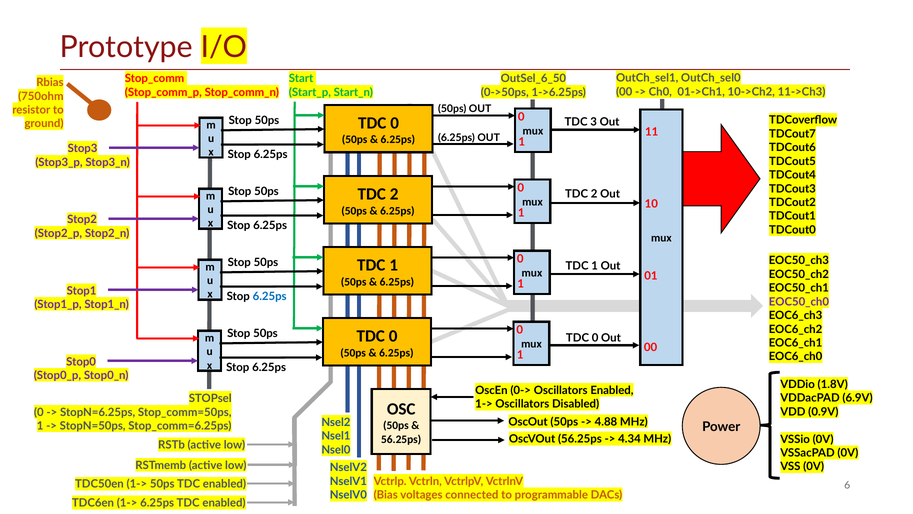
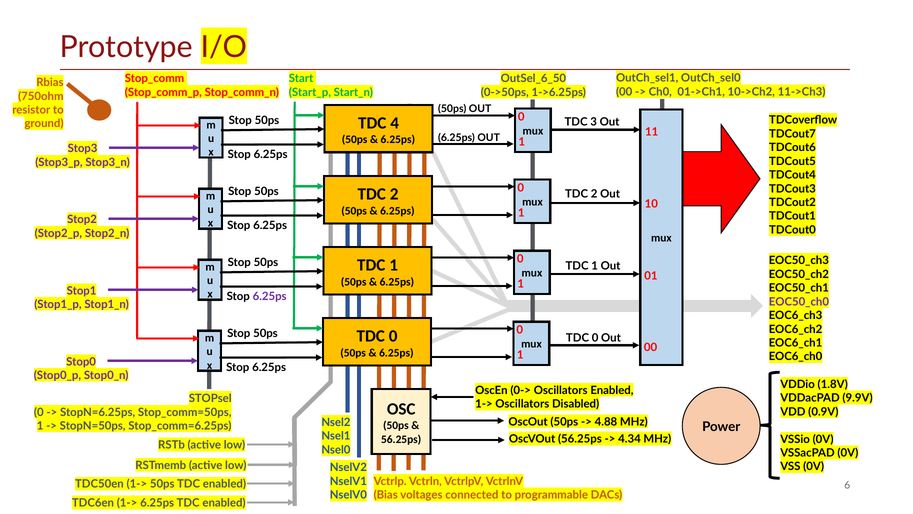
0 at (395, 123): 0 -> 4
6.25ps at (270, 296) colour: blue -> purple
6.9V: 6.9V -> 9.9V
